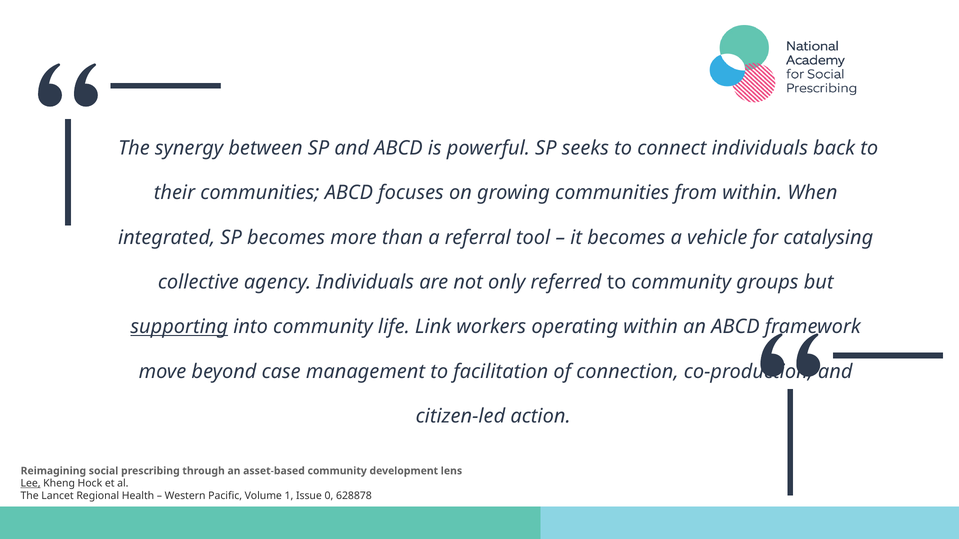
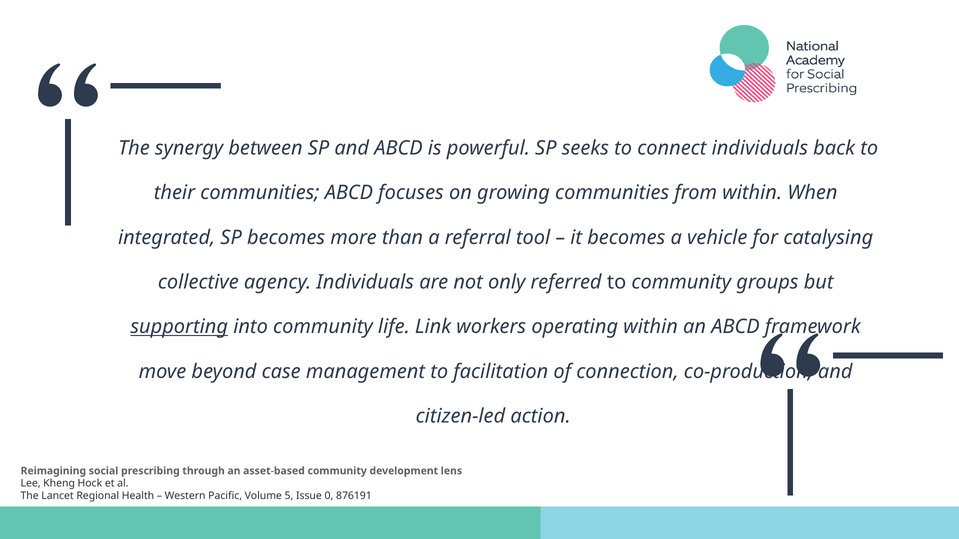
Lee underline: present -> none
1: 1 -> 5
628878: 628878 -> 876191
